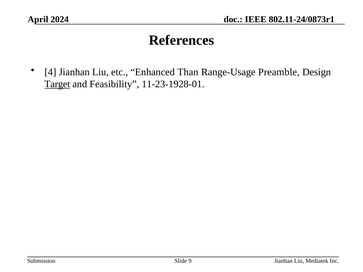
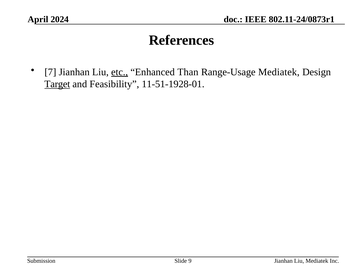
4: 4 -> 7
etc underline: none -> present
Range-Usage Preamble: Preamble -> Mediatek
11-23-1928-01: 11-23-1928-01 -> 11-51-1928-01
